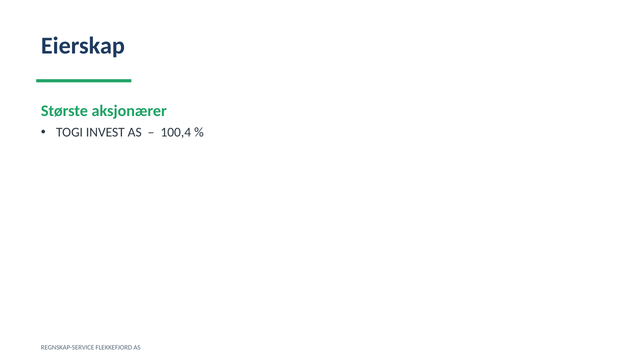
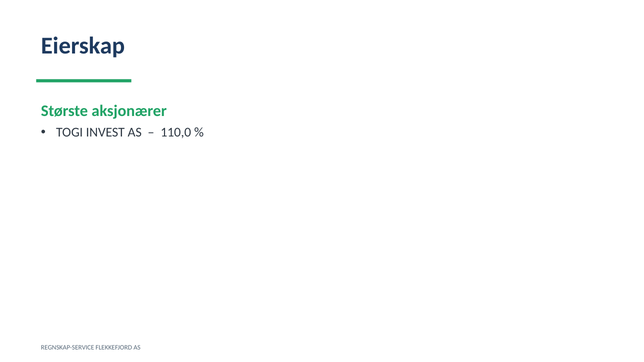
100,4: 100,4 -> 110,0
